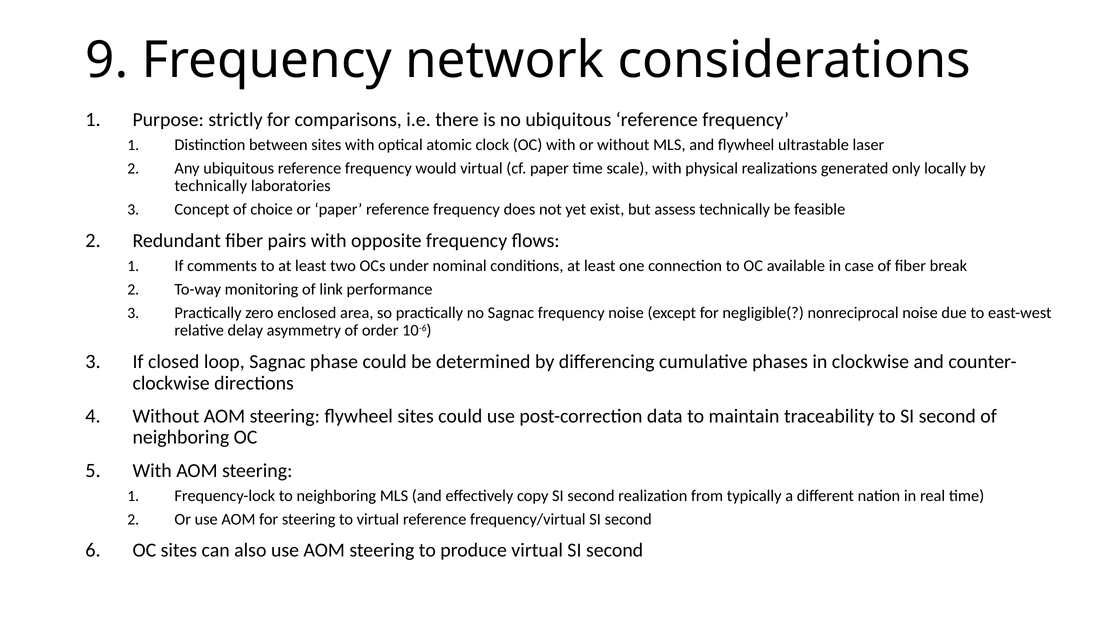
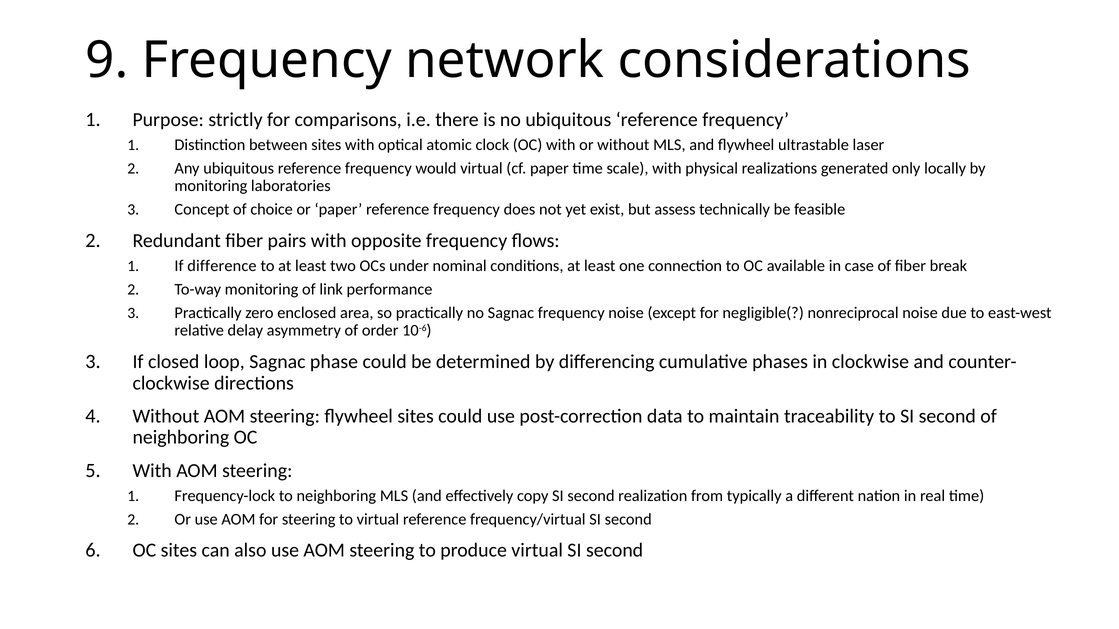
technically at (211, 186): technically -> monitoring
comments: comments -> difference
